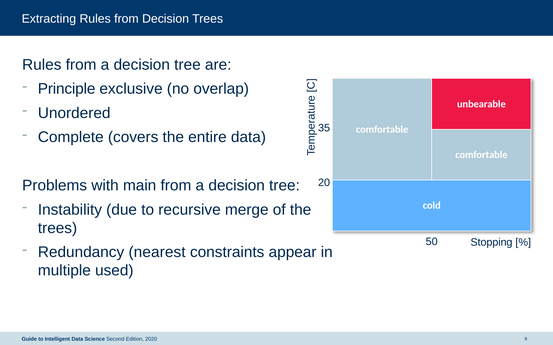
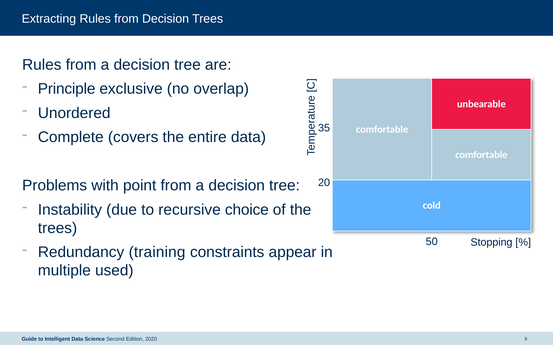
main: main -> point
merge: merge -> choice
nearest: nearest -> training
